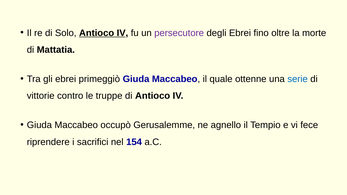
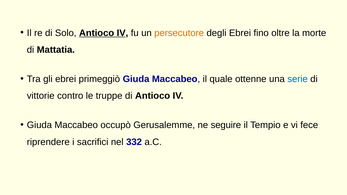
persecutore colour: purple -> orange
agnello: agnello -> seguire
154: 154 -> 332
